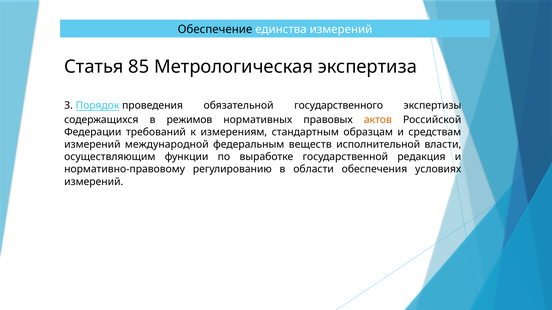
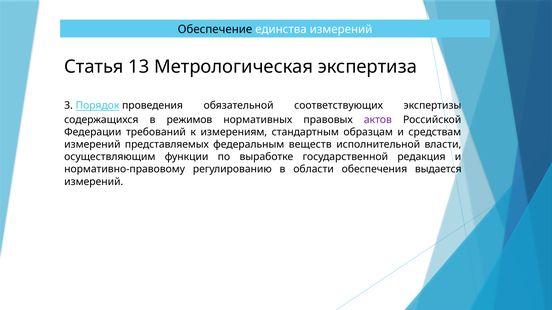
85: 85 -> 13
государственного: государственного -> соответствующих
актов colour: orange -> purple
международной: международной -> представляемых
условиях: условиях -> выдается
